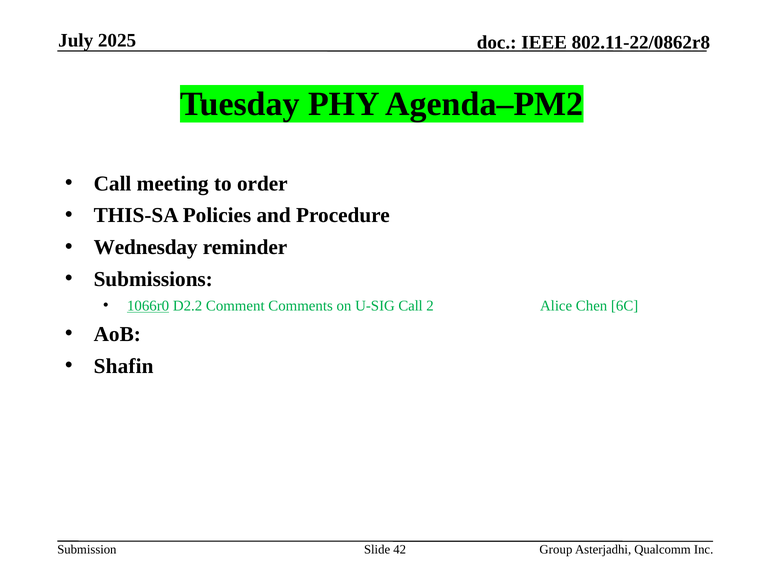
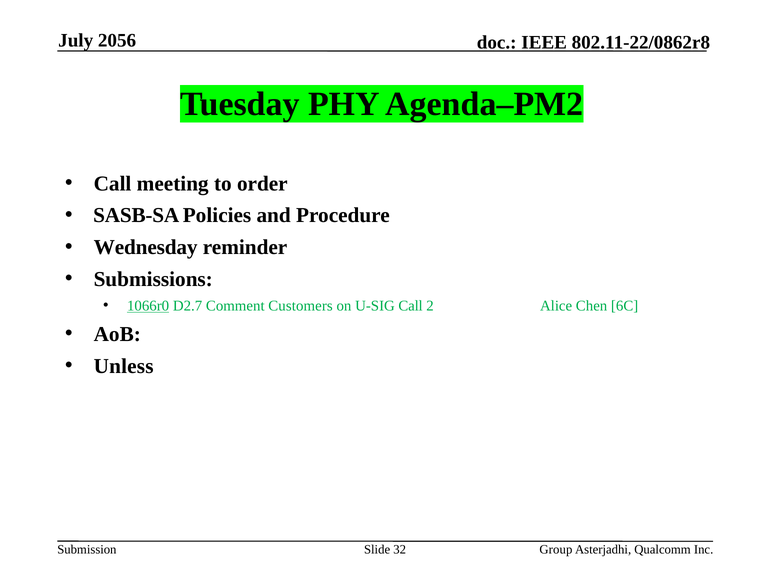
2025: 2025 -> 2056
THIS-SA: THIS-SA -> SASB-SA
D2.2: D2.2 -> D2.7
Comments: Comments -> Customers
Shafin: Shafin -> Unless
42: 42 -> 32
